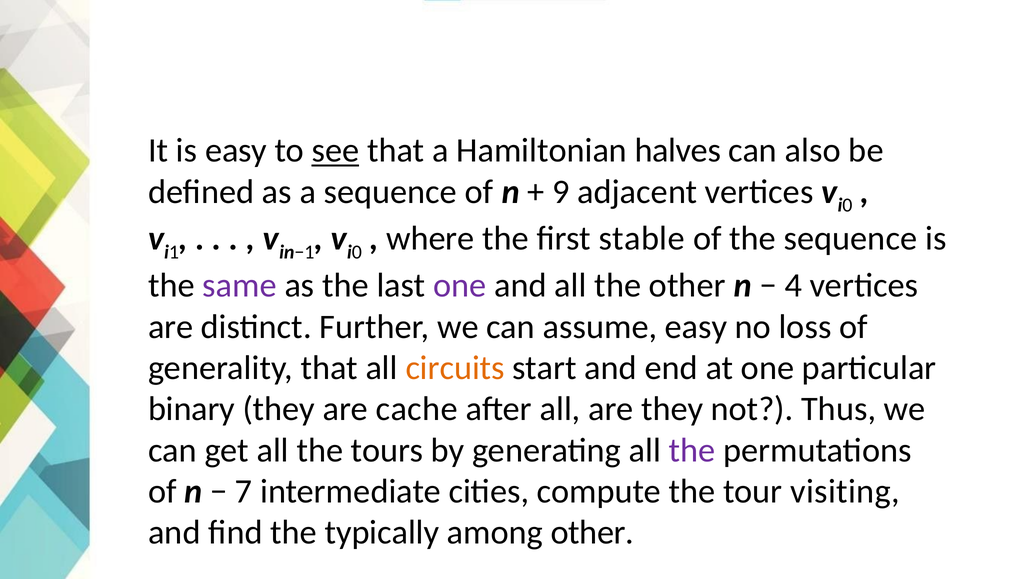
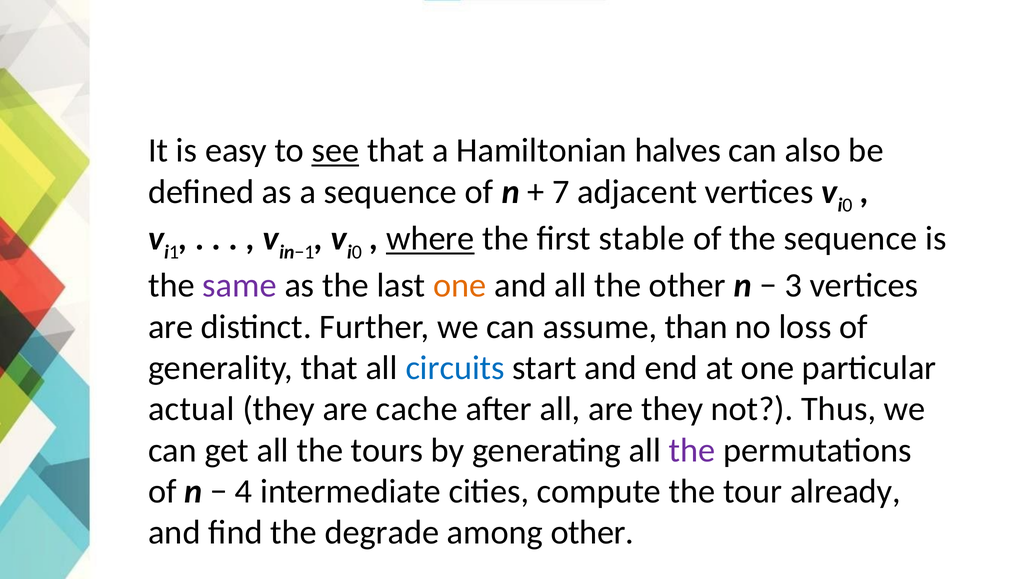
9: 9 -> 7
where underline: none -> present
one at (460, 286) colour: purple -> orange
4: 4 -> 3
assume easy: easy -> than
circuits colour: orange -> blue
binary: binary -> actual
7: 7 -> 4
visiting: visiting -> already
typically: typically -> degrade
